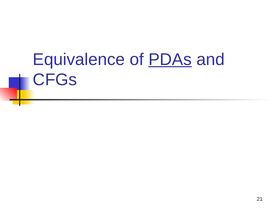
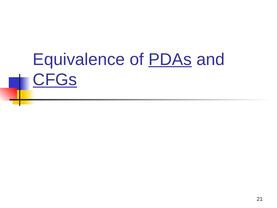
CFGs underline: none -> present
